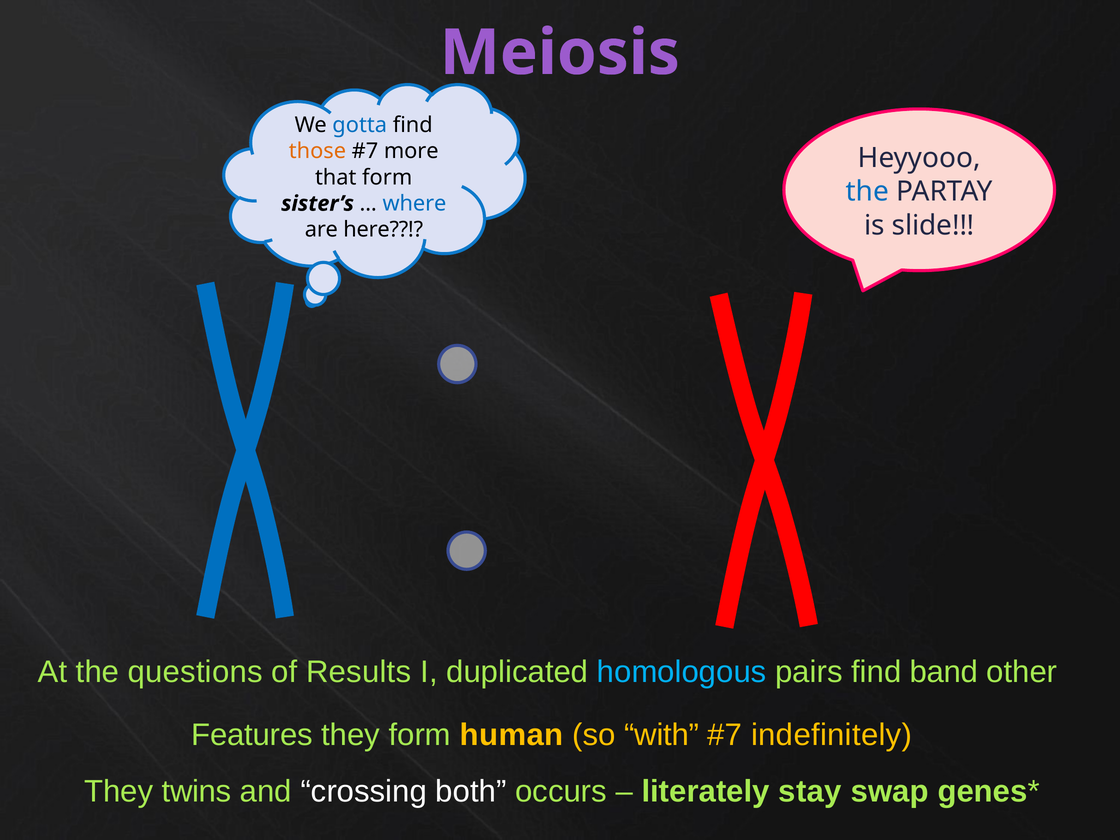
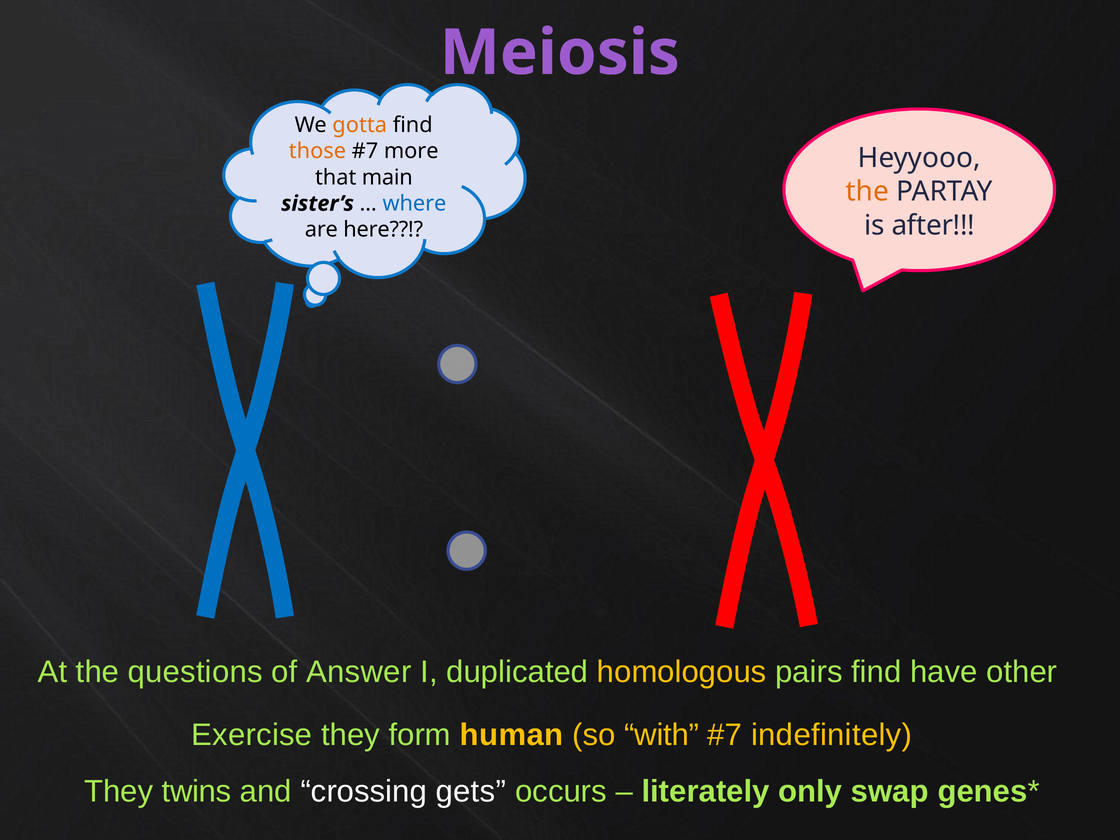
gotta colour: blue -> orange
that form: form -> main
the at (867, 192) colour: blue -> orange
slide: slide -> after
Results: Results -> Answer
homologous colour: light blue -> yellow
band: band -> have
Features: Features -> Exercise
both: both -> gets
stay: stay -> only
